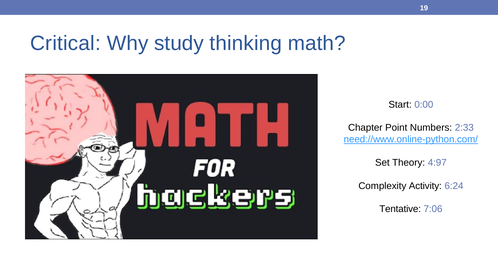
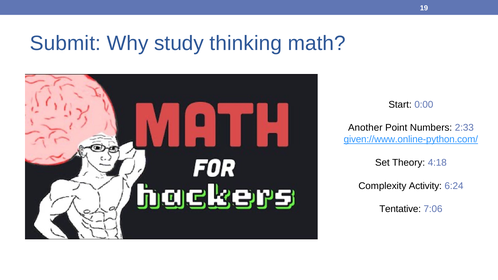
Critical: Critical -> Submit
Chapter: Chapter -> Another
need://www.online-python.com/: need://www.online-python.com/ -> given://www.online-python.com/
4:97: 4:97 -> 4:18
